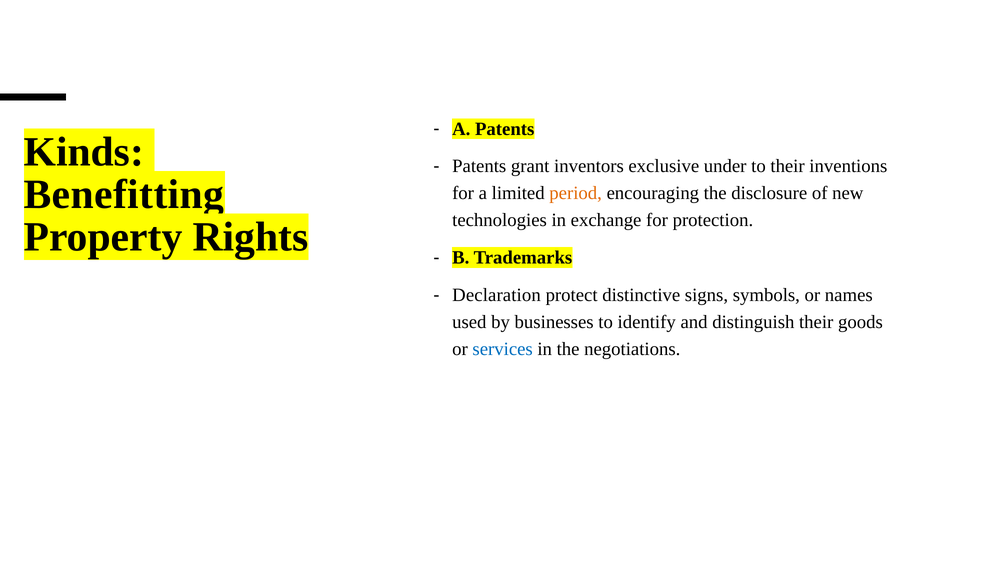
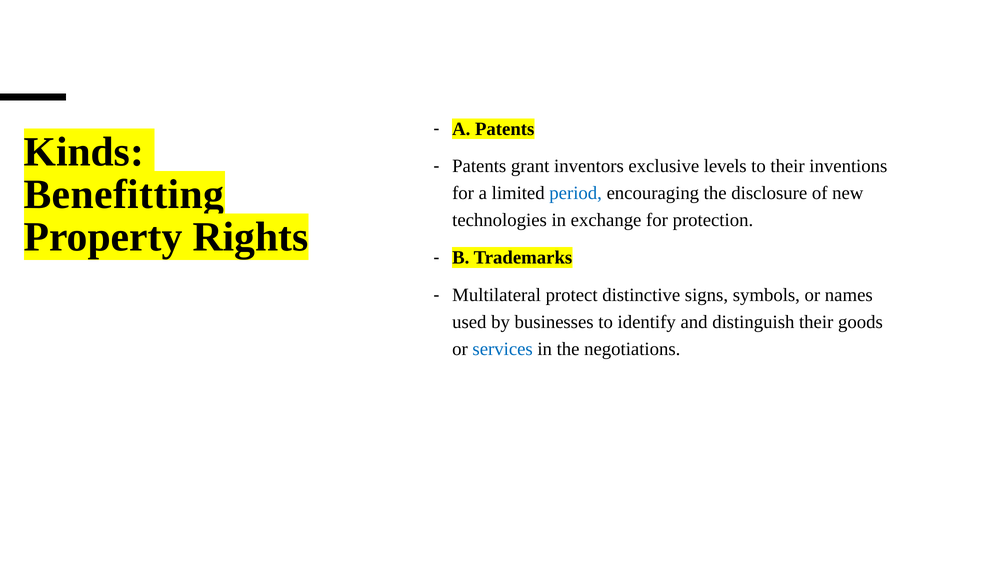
under: under -> levels
period colour: orange -> blue
Declaration: Declaration -> Multilateral
